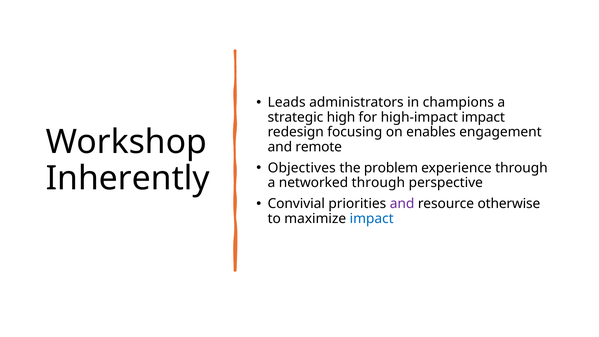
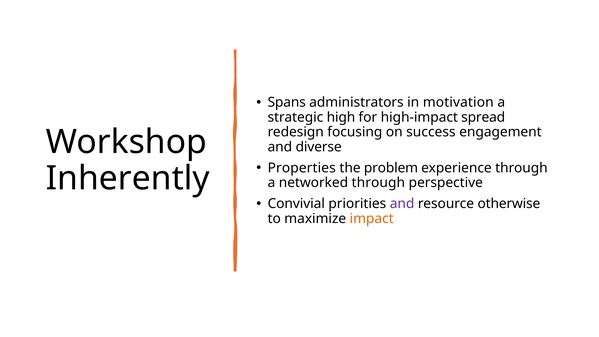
Leads: Leads -> Spans
champions: champions -> motivation
high-impact impact: impact -> spread
enables: enables -> success
remote: remote -> diverse
Objectives: Objectives -> Properties
impact at (372, 219) colour: blue -> orange
